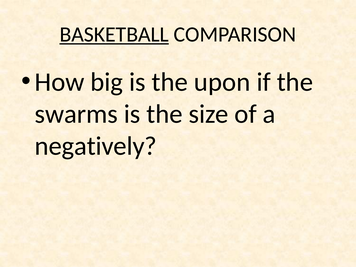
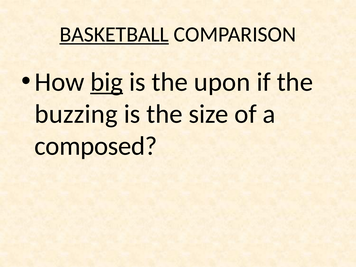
big underline: none -> present
swarms: swarms -> buzzing
negatively: negatively -> composed
